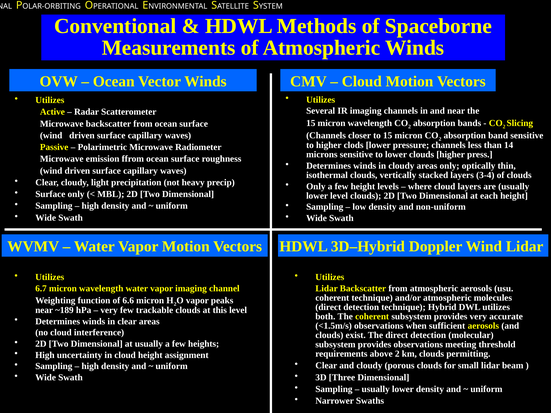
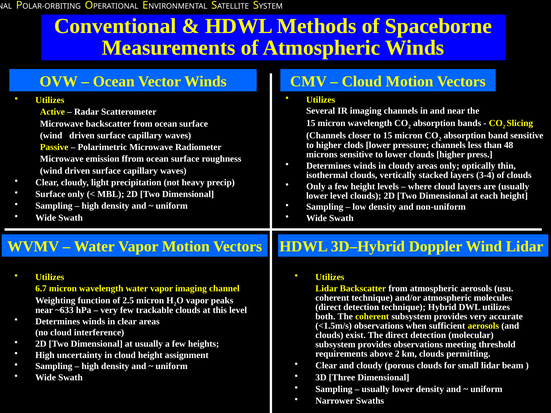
14: 14 -> 48
6.6: 6.6 -> 2.5
~189: ~189 -> ~633
